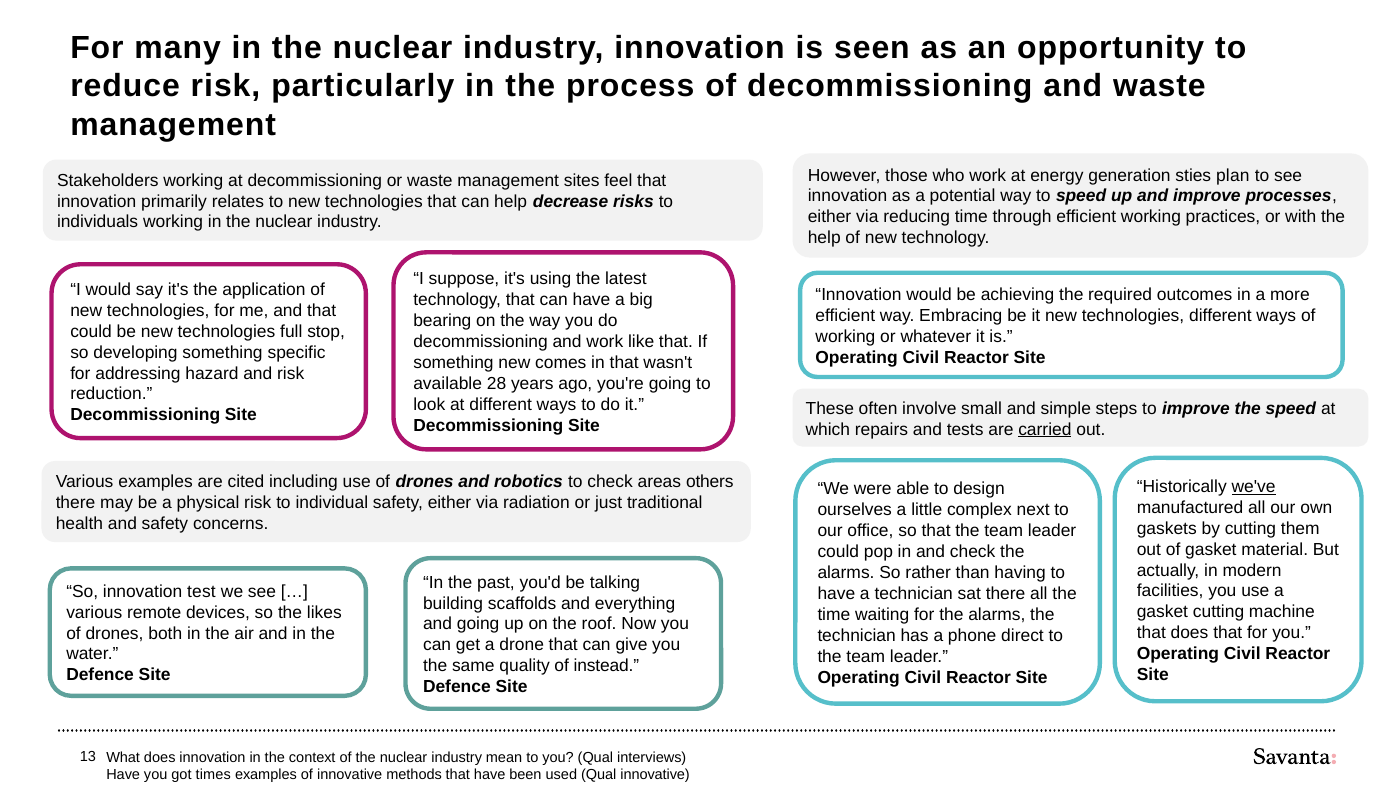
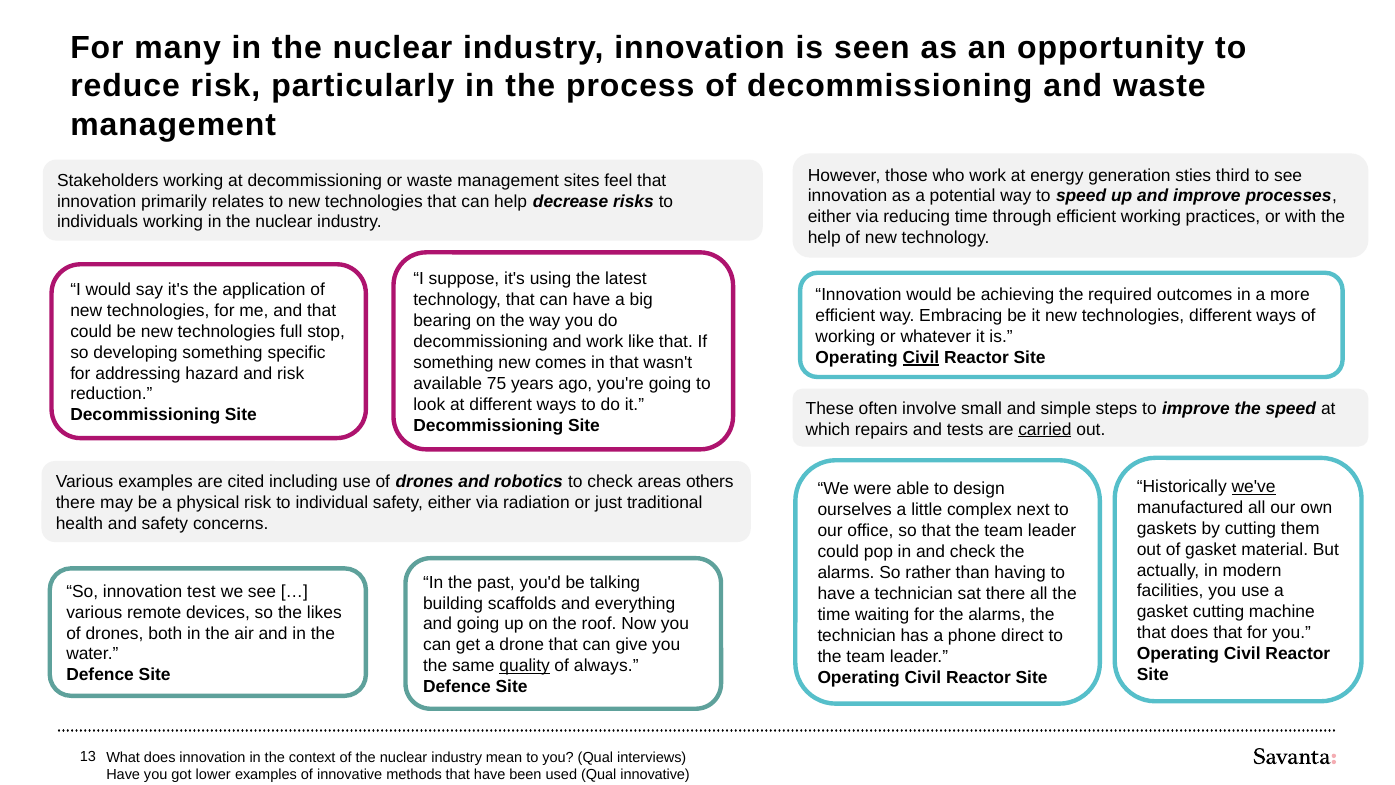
plan: plan -> third
Civil at (921, 357) underline: none -> present
28: 28 -> 75
quality underline: none -> present
instead: instead -> always
times: times -> lower
